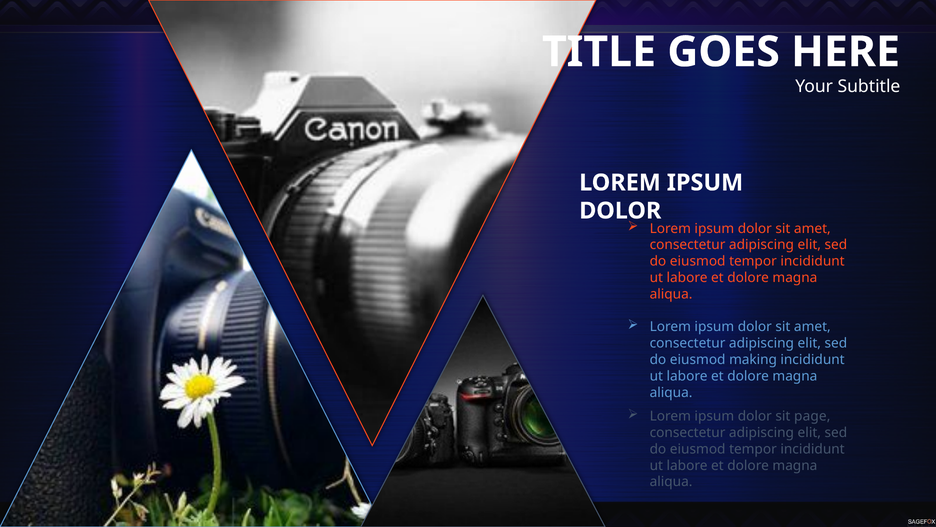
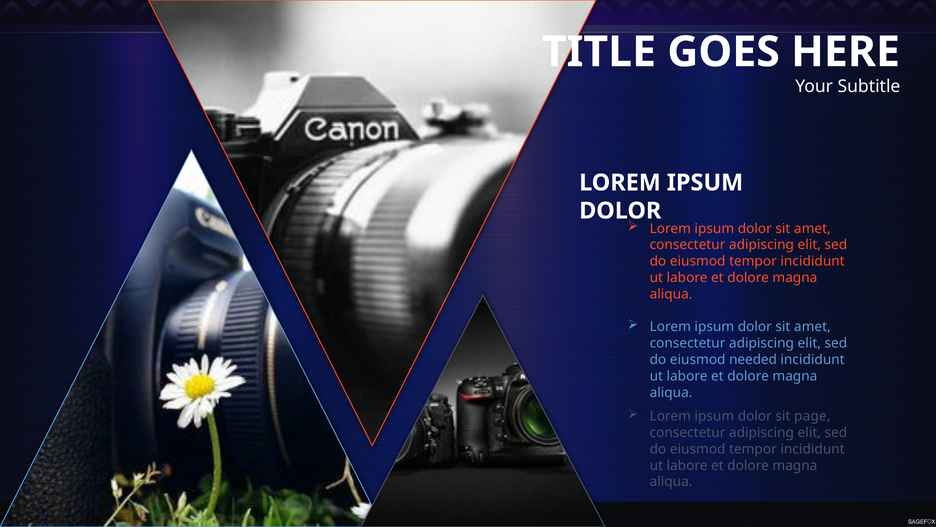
making: making -> needed
